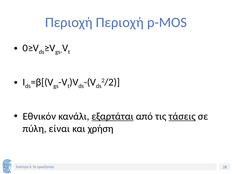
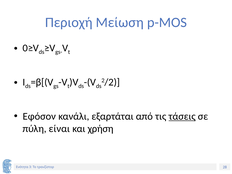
Περιοχή Περιοχή: Περιοχή -> Μείωση
Εθνικόν: Εθνικόν -> Εφόσον
εξαρτάται underline: present -> none
